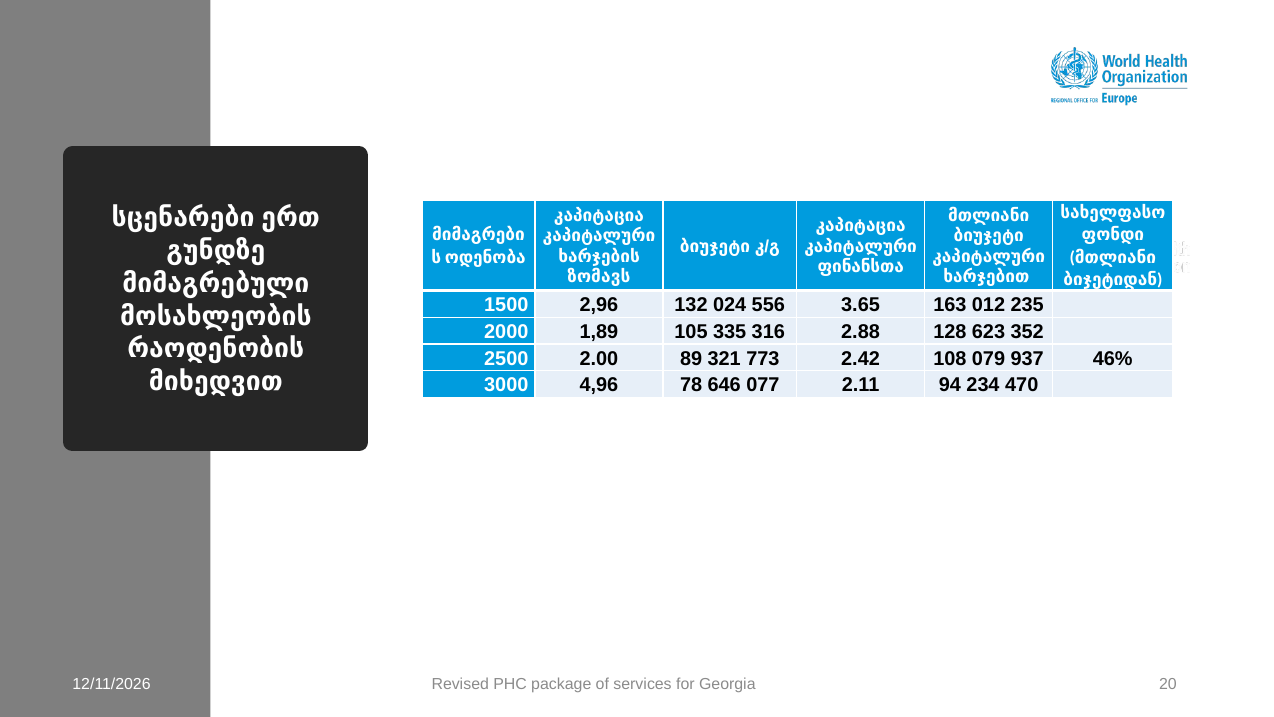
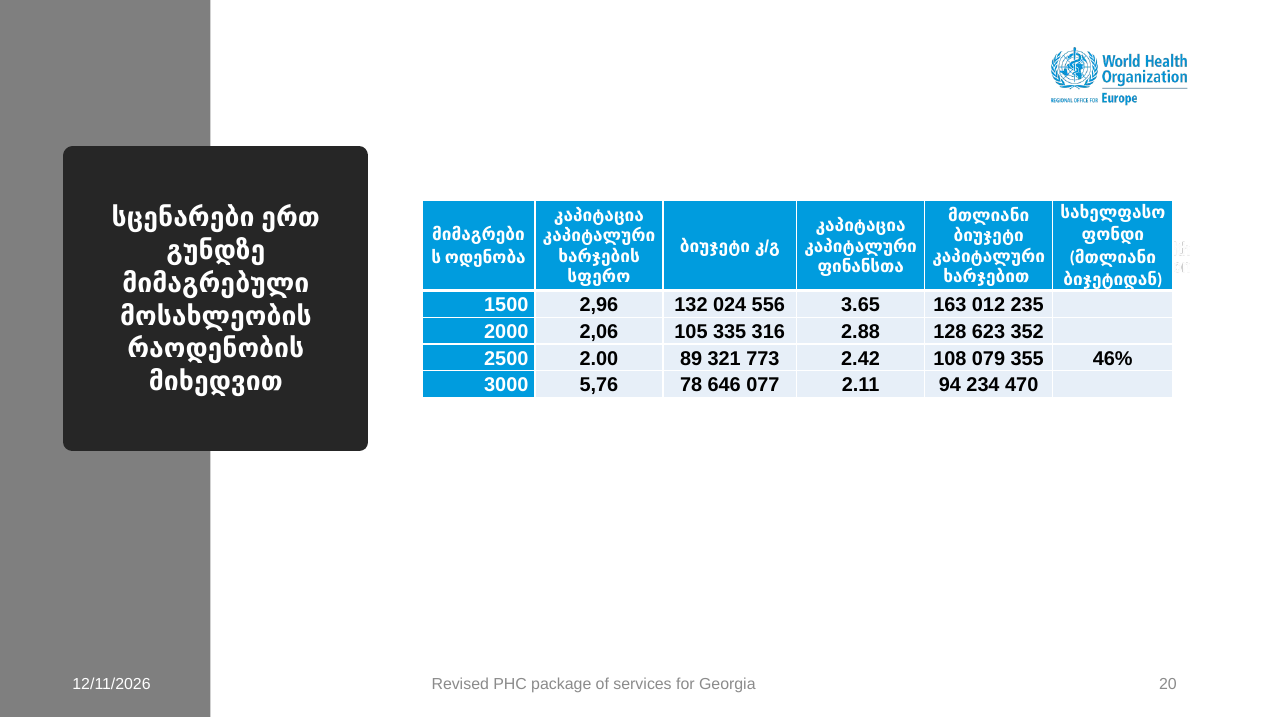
ზომავს: ზომავს -> სფერო
1,89: 1,89 -> 2,06
937: 937 -> 355
4,96: 4,96 -> 5,76
